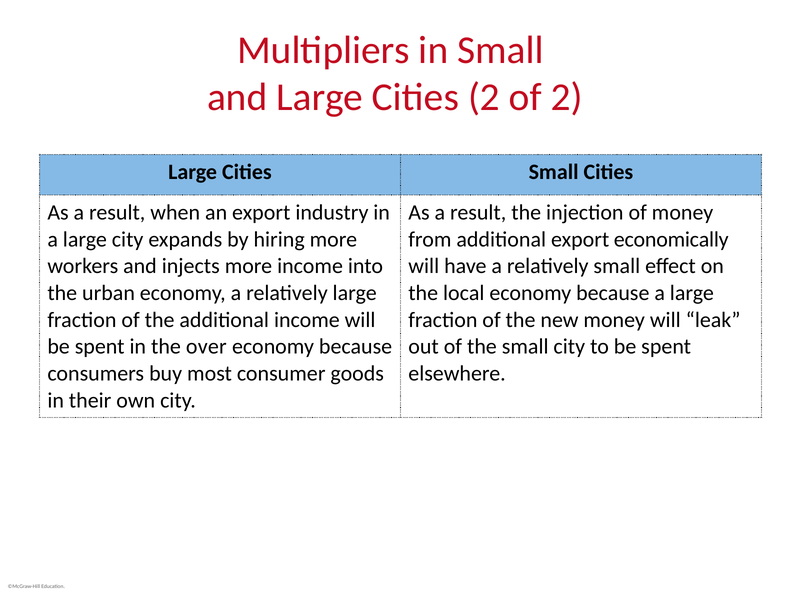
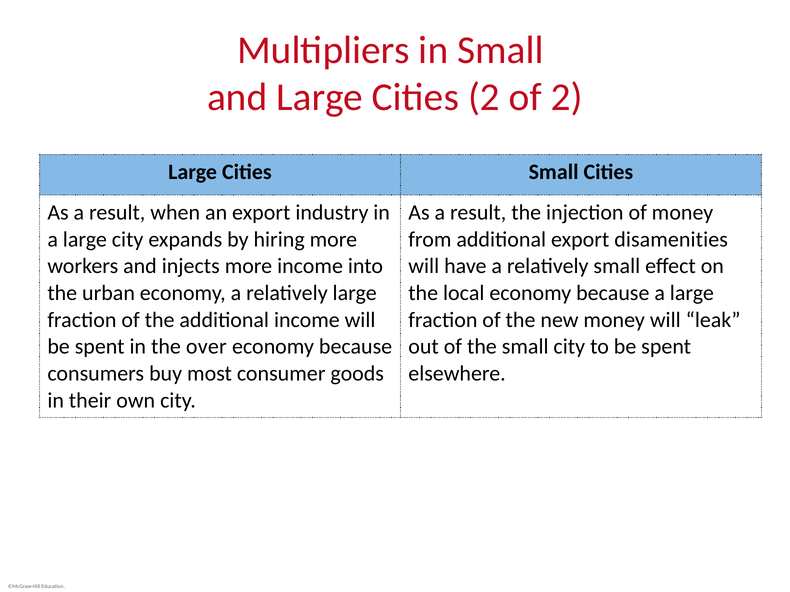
economically: economically -> disamenities
